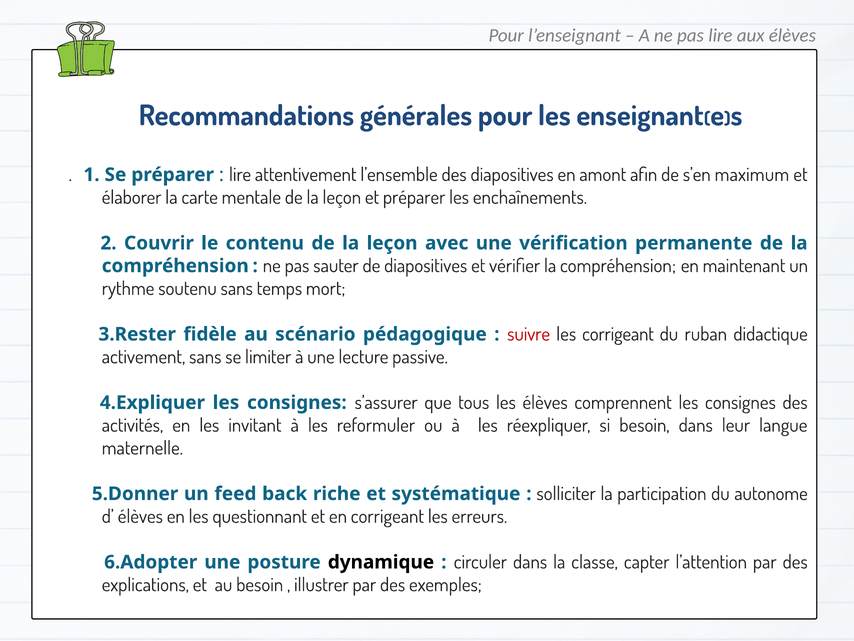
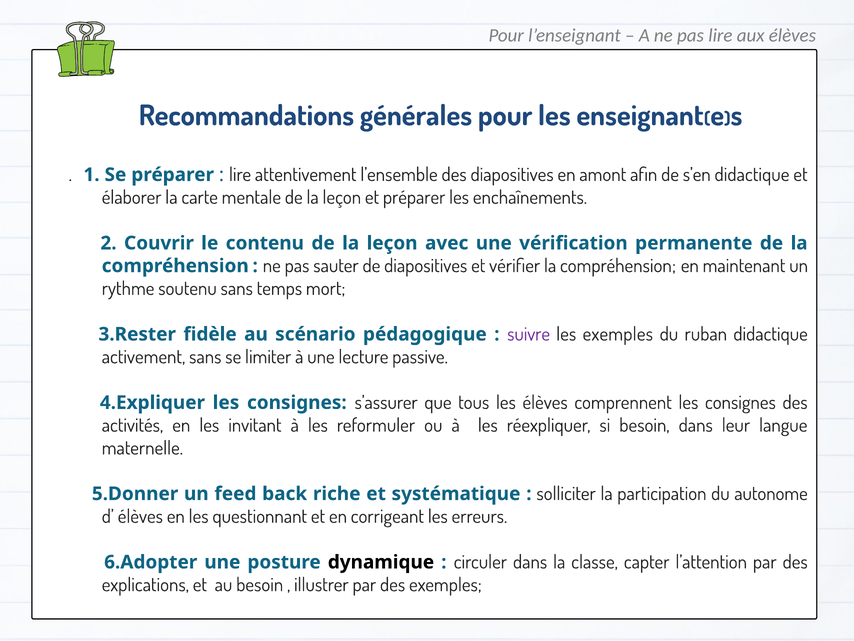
s’en maximum: maximum -> didactique
suivre colour: red -> purple
les corrigeant: corrigeant -> exemples
